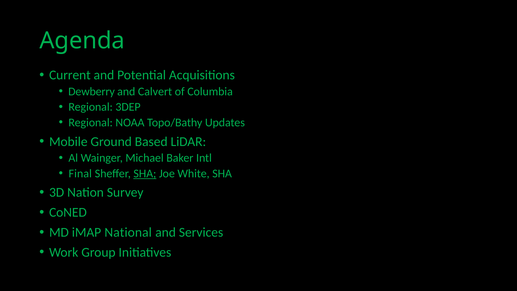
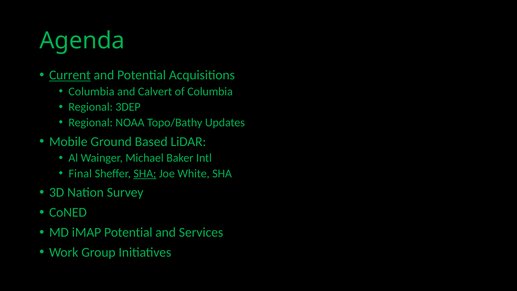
Current underline: none -> present
Dewberry at (92, 91): Dewberry -> Columbia
iMAP National: National -> Potential
